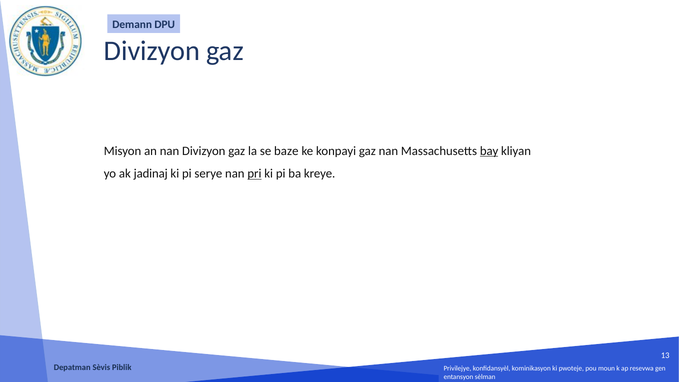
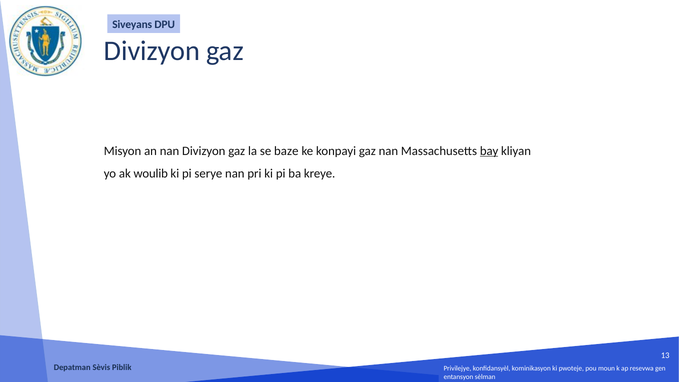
Demann: Demann -> Siveyans
jadinaj: jadinaj -> woulib
pri underline: present -> none
